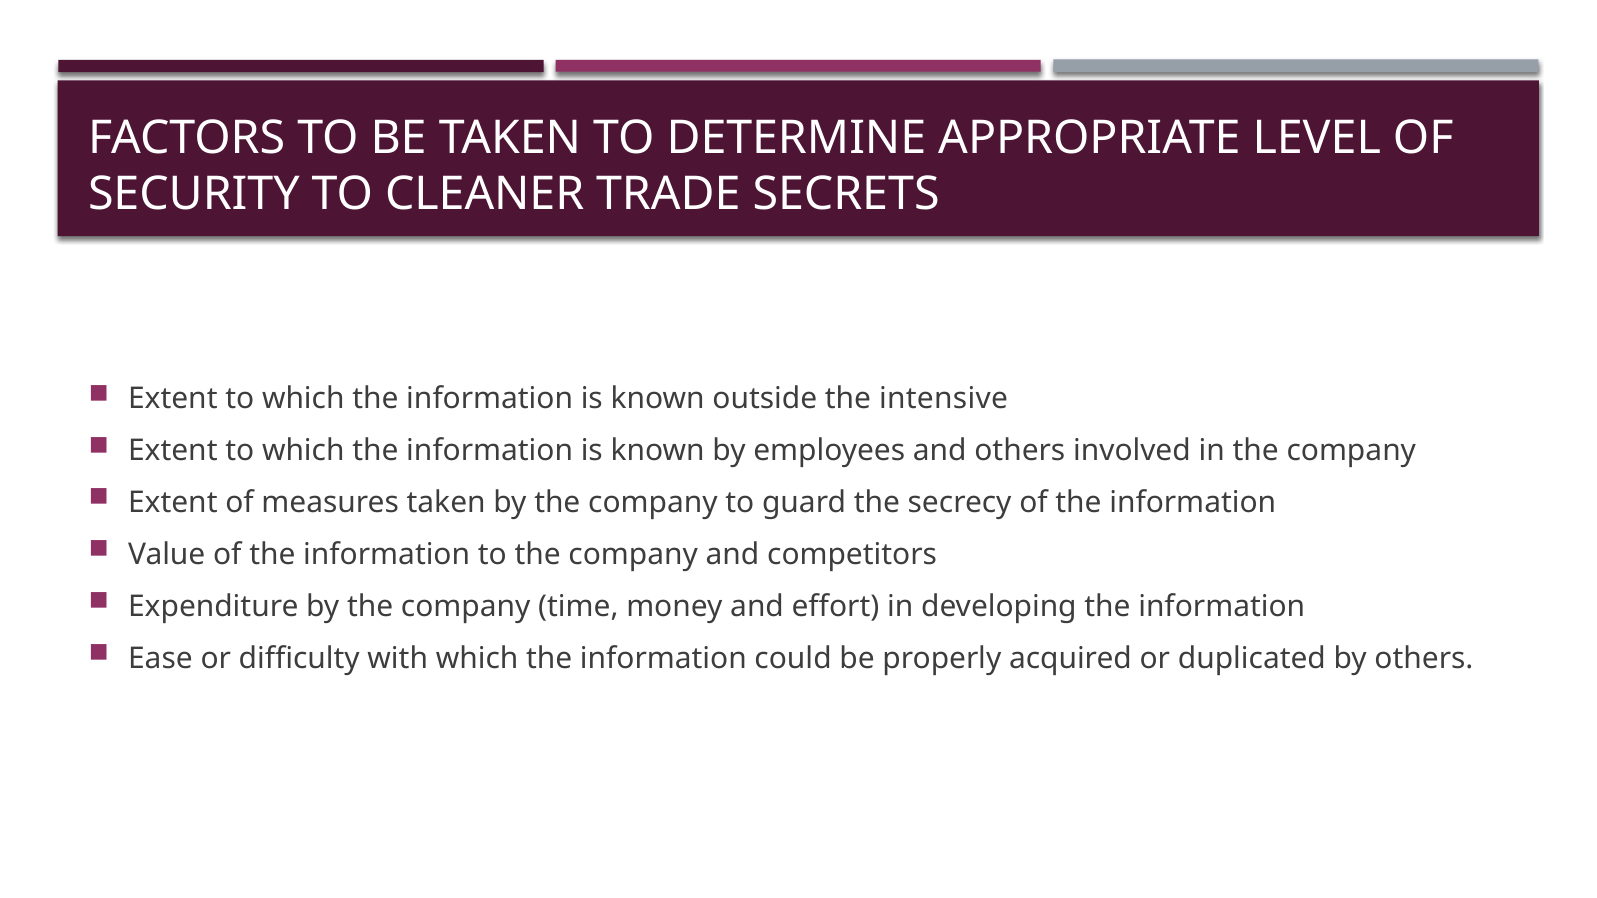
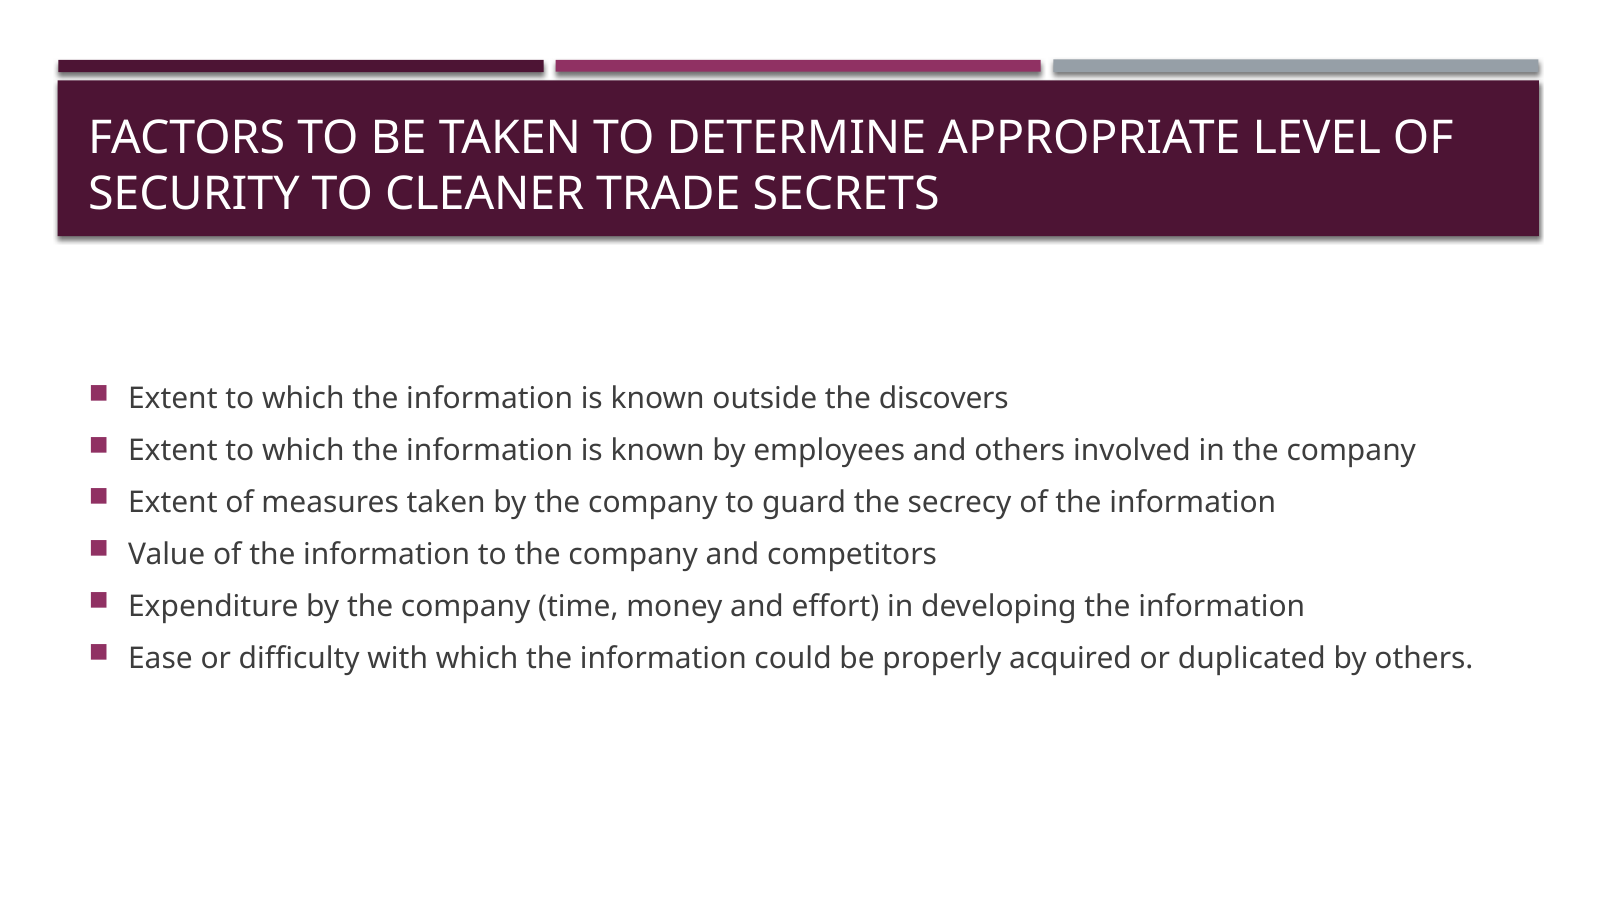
intensive: intensive -> discovers
